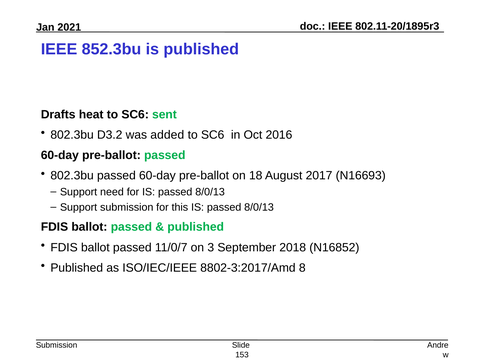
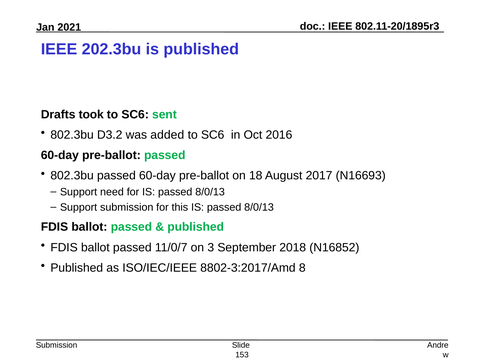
852.3bu: 852.3bu -> 202.3bu
heat: heat -> took
